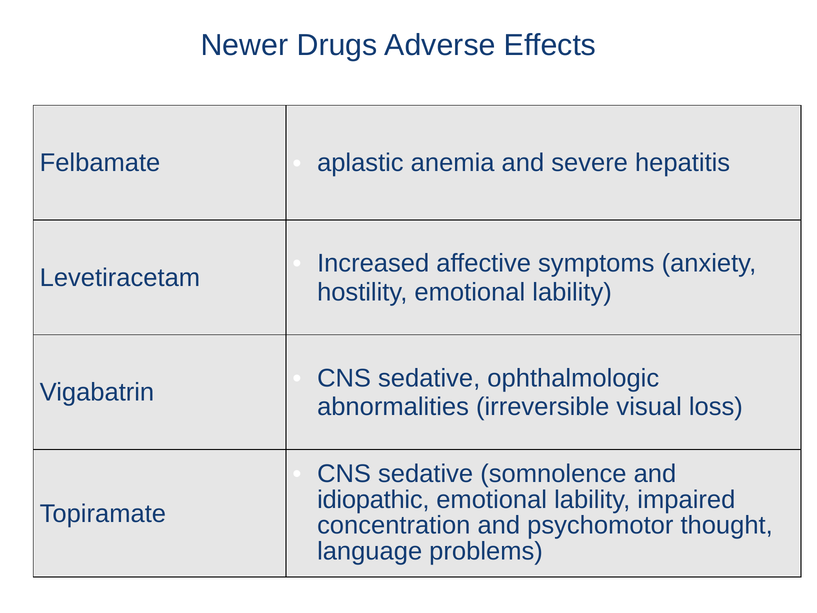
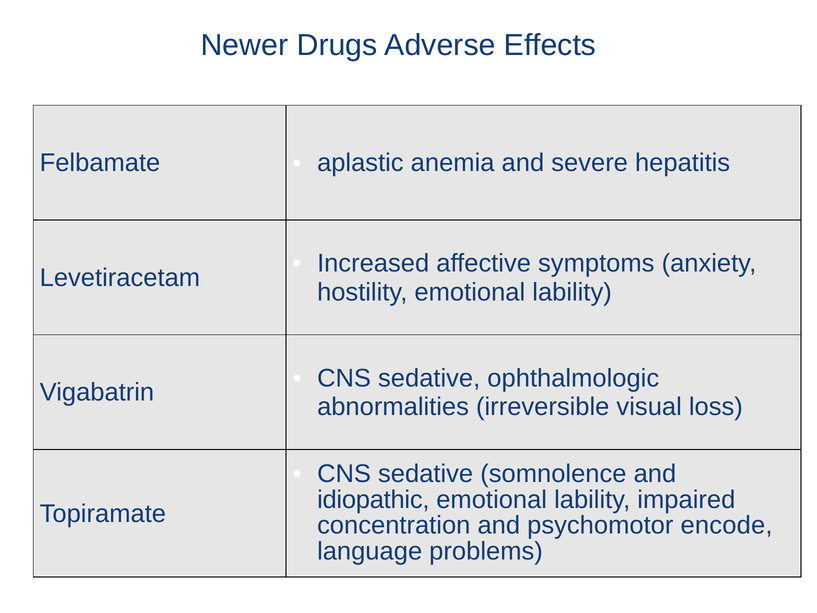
thought: thought -> encode
